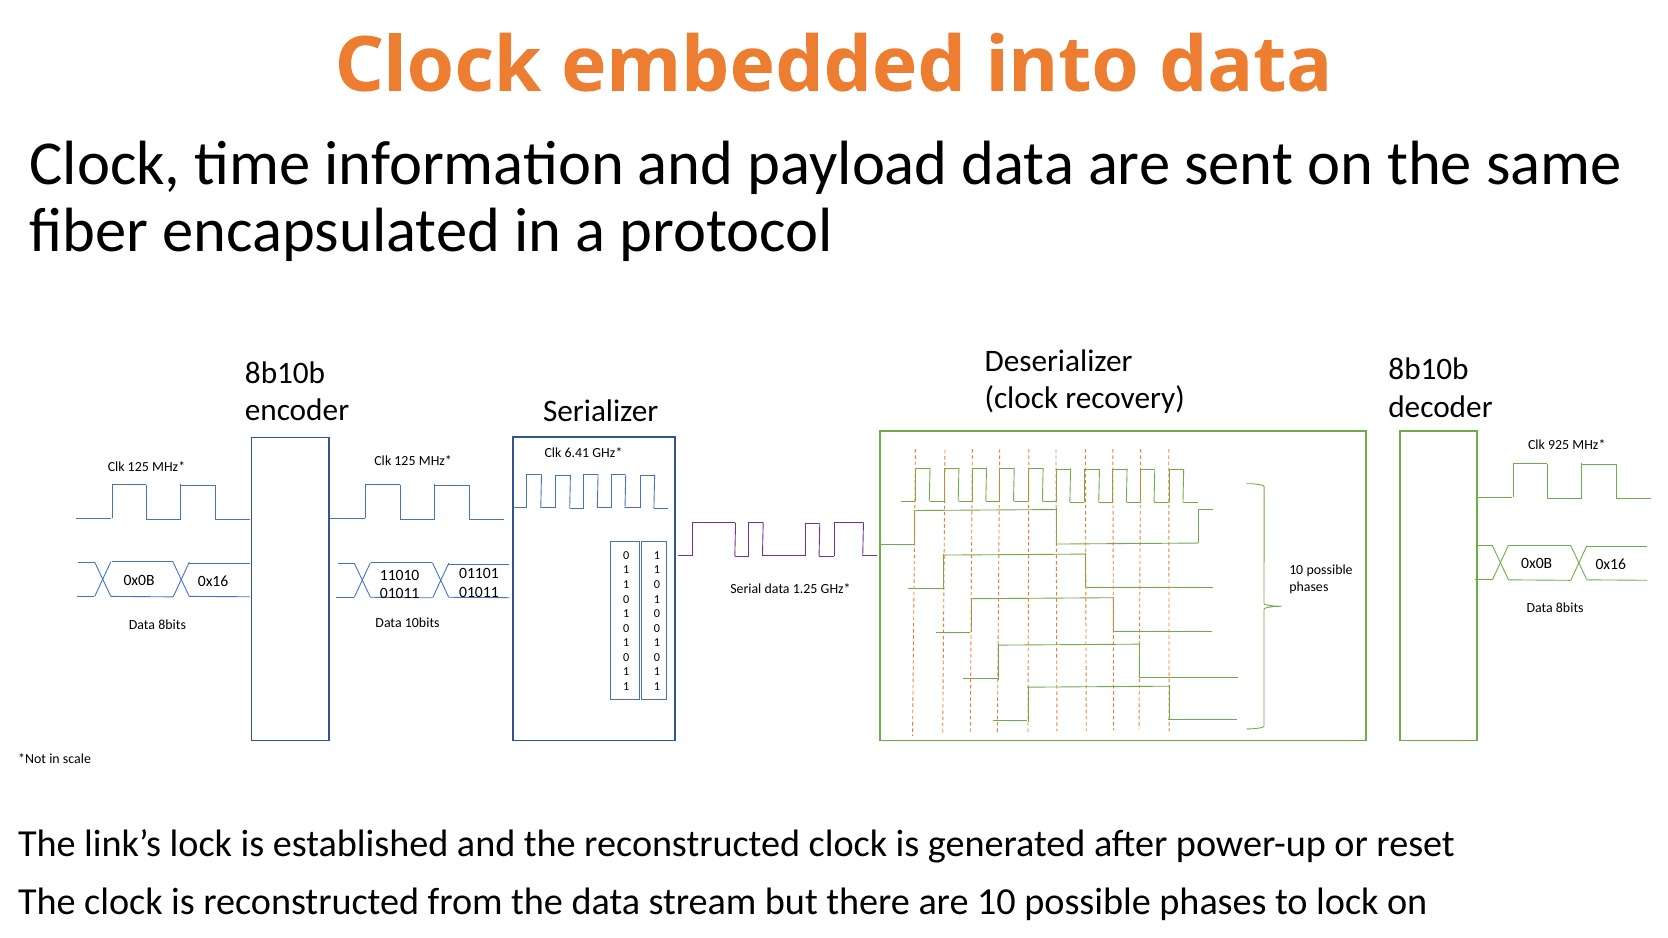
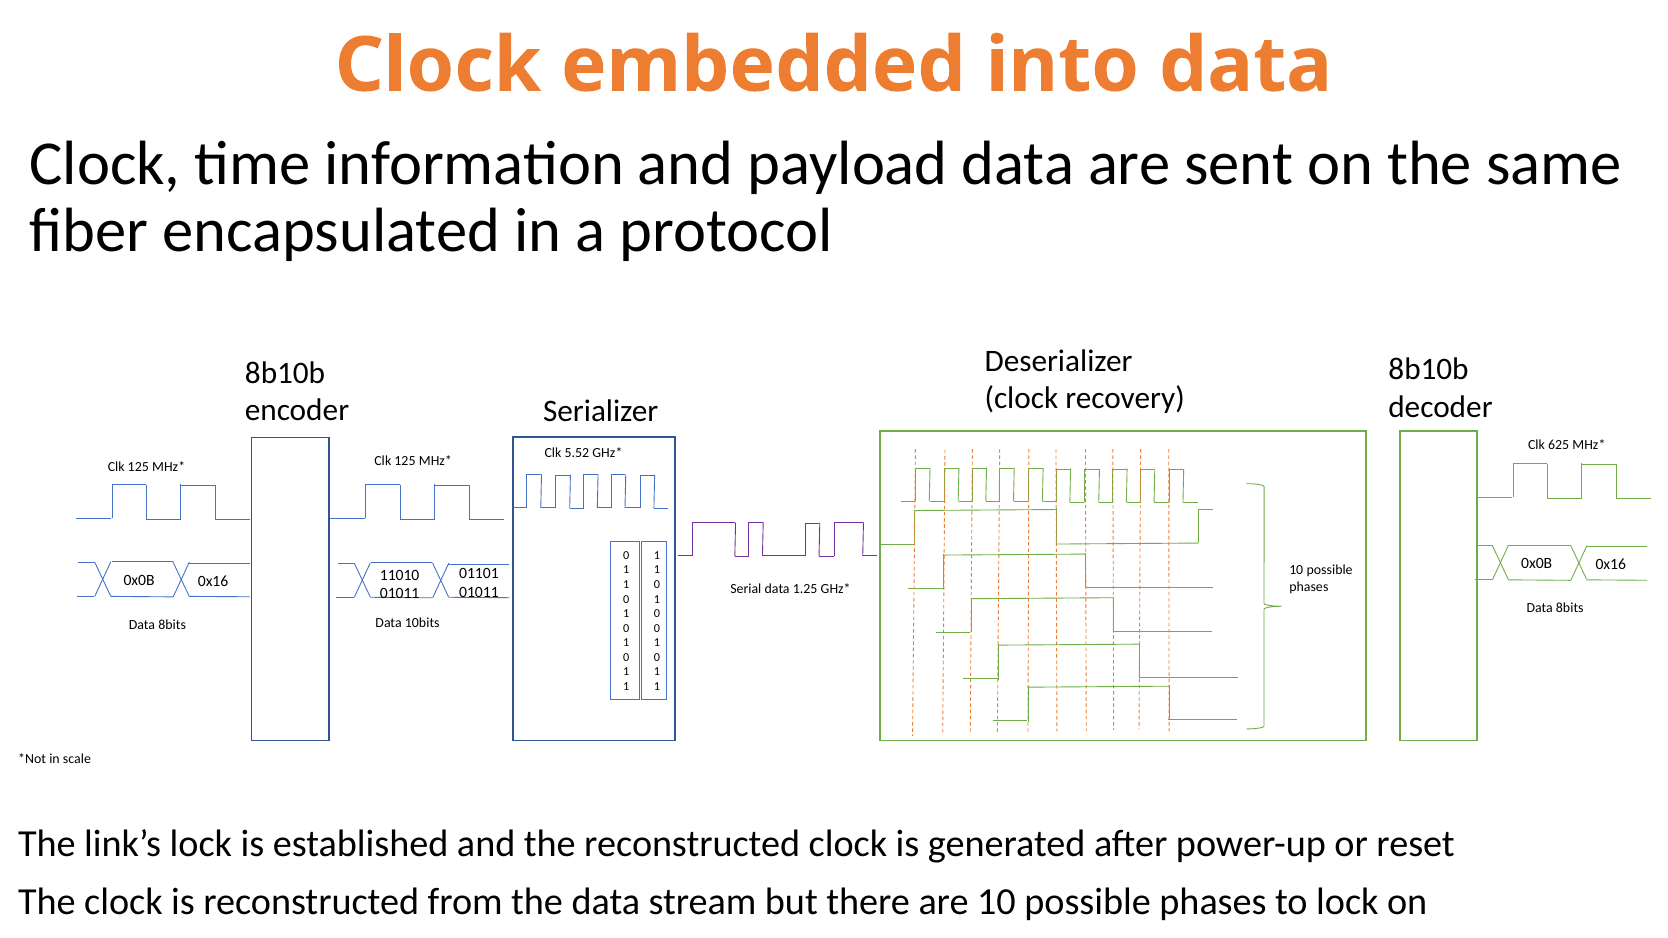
925: 925 -> 625
6.41: 6.41 -> 5.52
